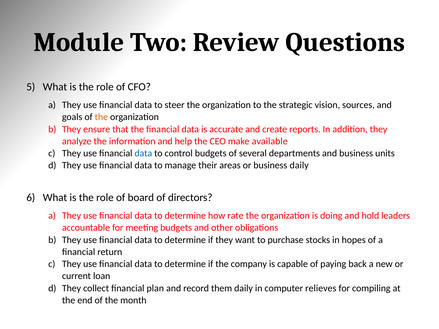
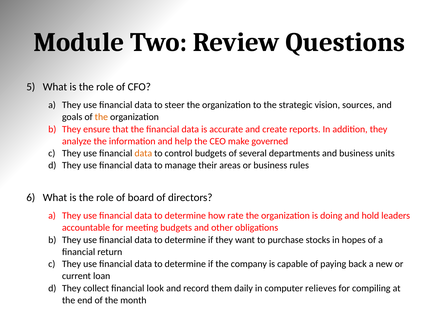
available: available -> governed
data at (143, 153) colour: blue -> orange
business daily: daily -> rules
plan: plan -> look
